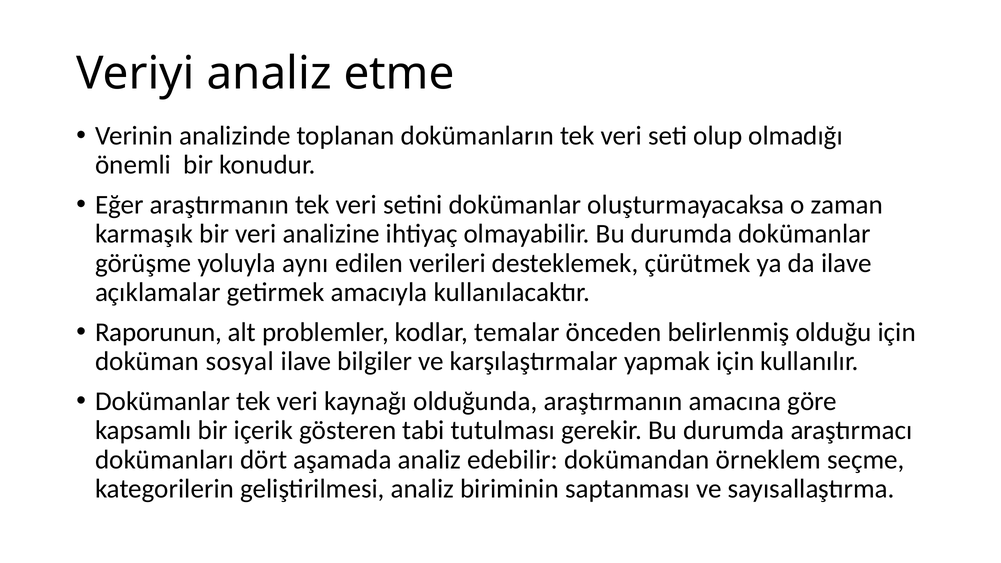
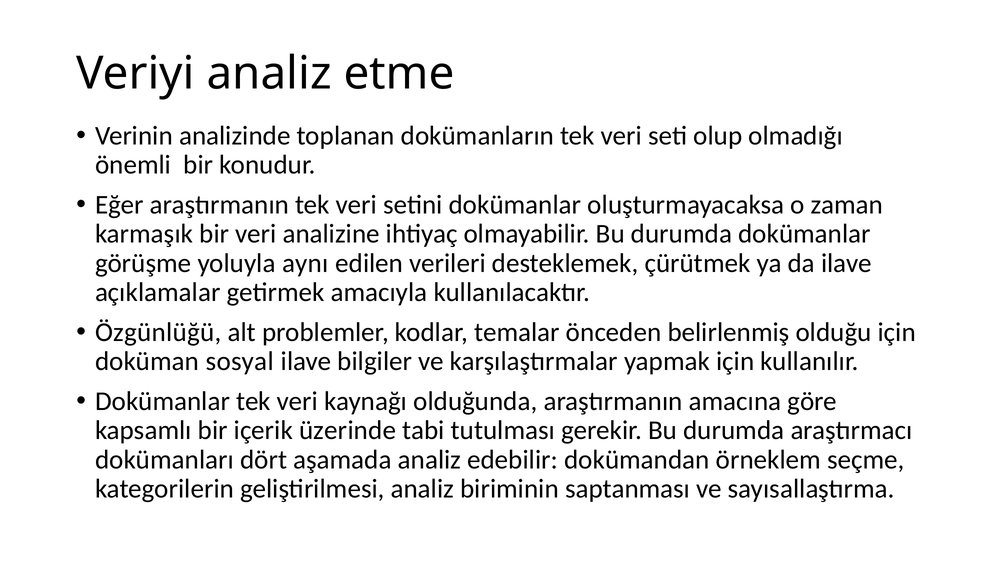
Raporunun: Raporunun -> Özgünlüğü
gösteren: gösteren -> üzerinde
